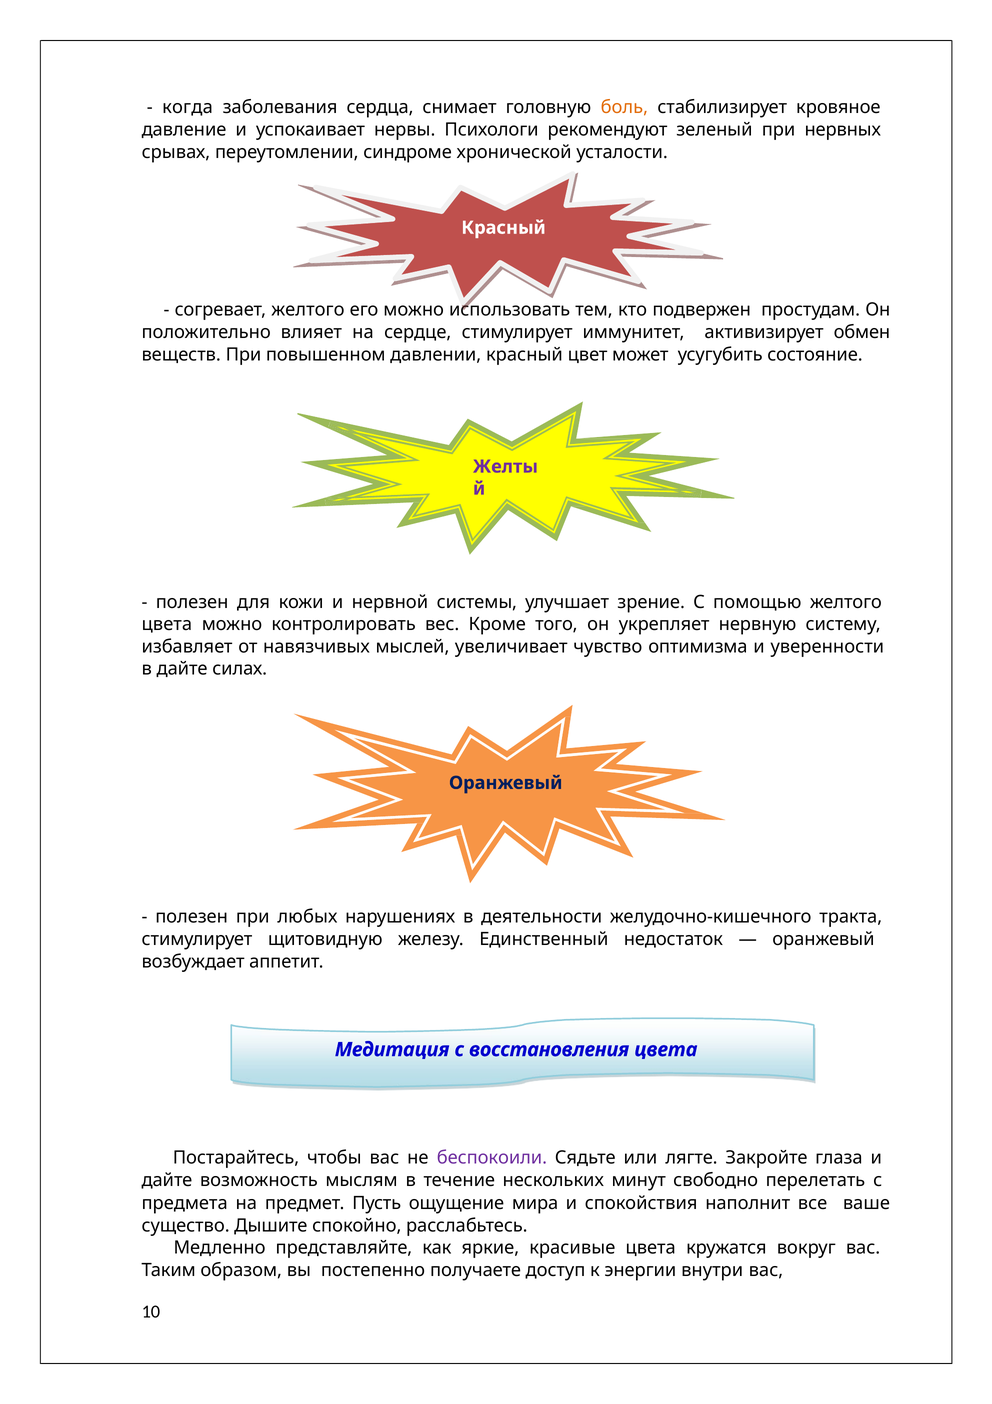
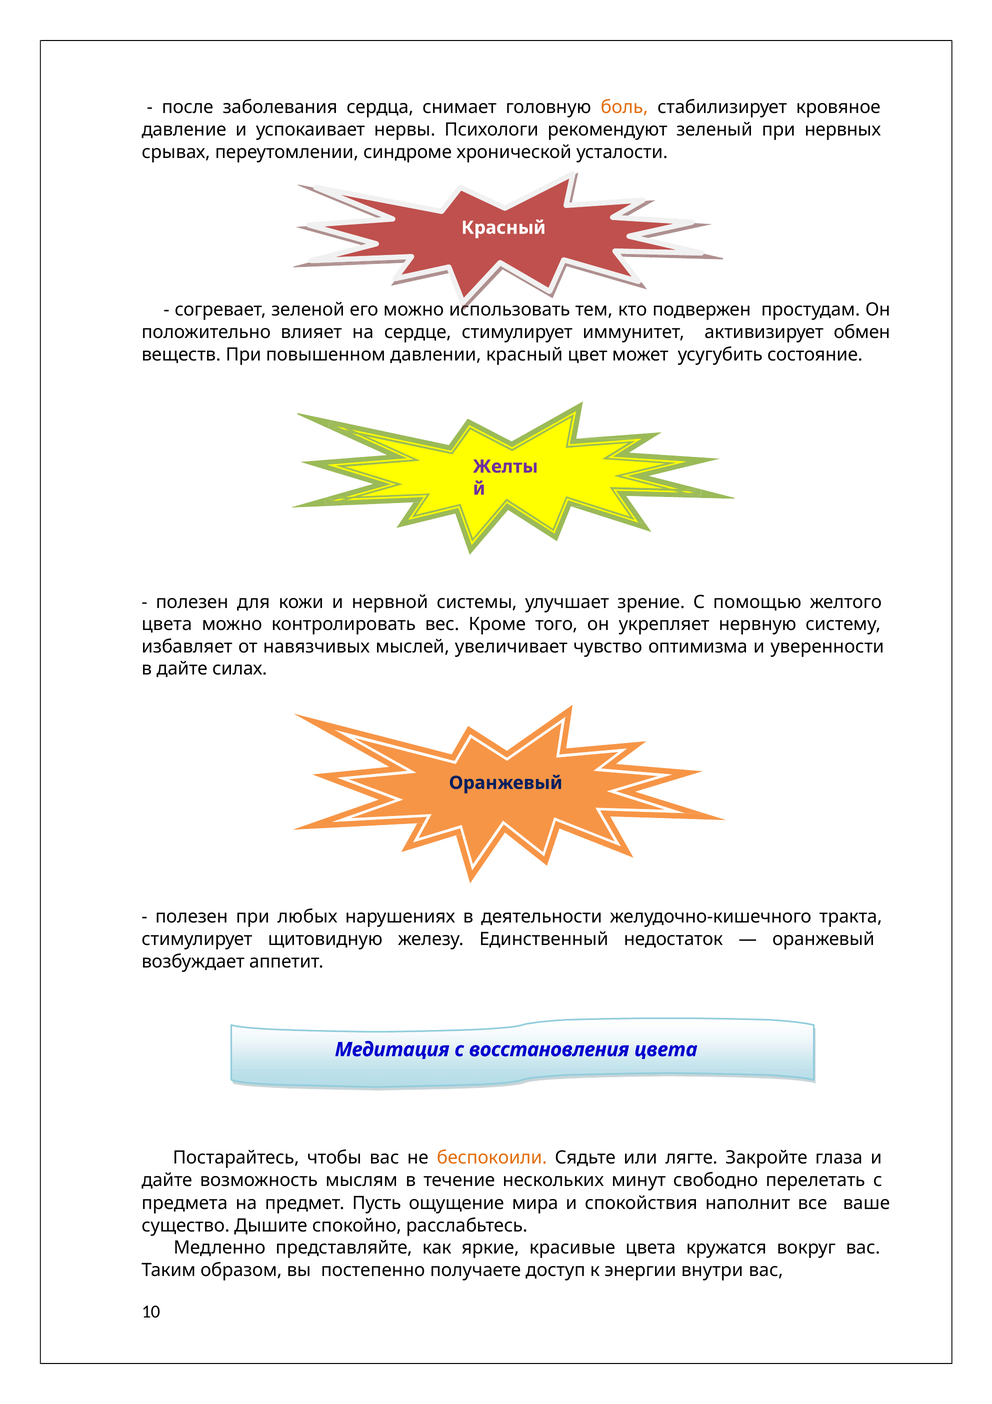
когда: когда -> после
согревает желтого: желтого -> зеленой
беспокоили colour: purple -> orange
